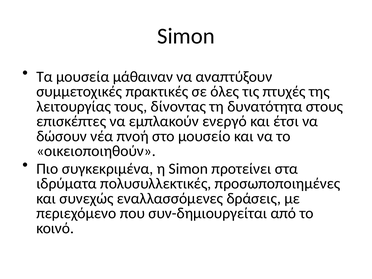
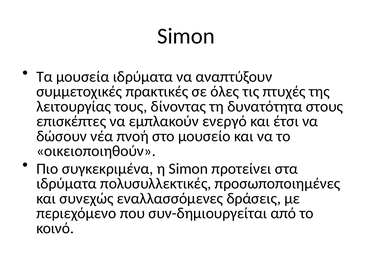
μουσεία μάθαιναν: μάθαιναν -> ιδρύματα
